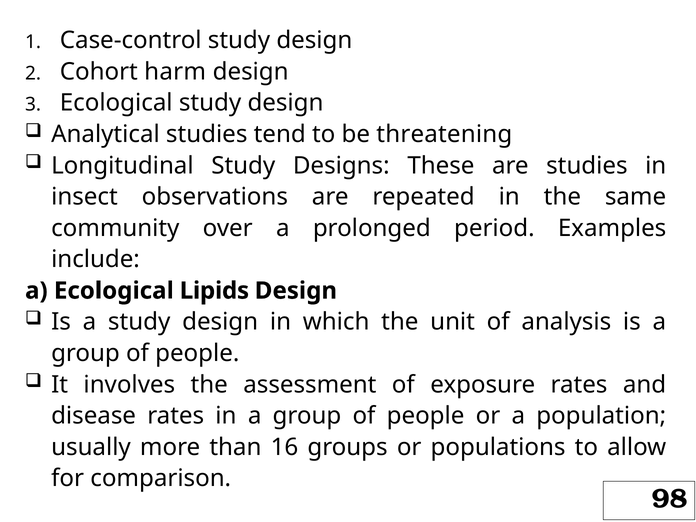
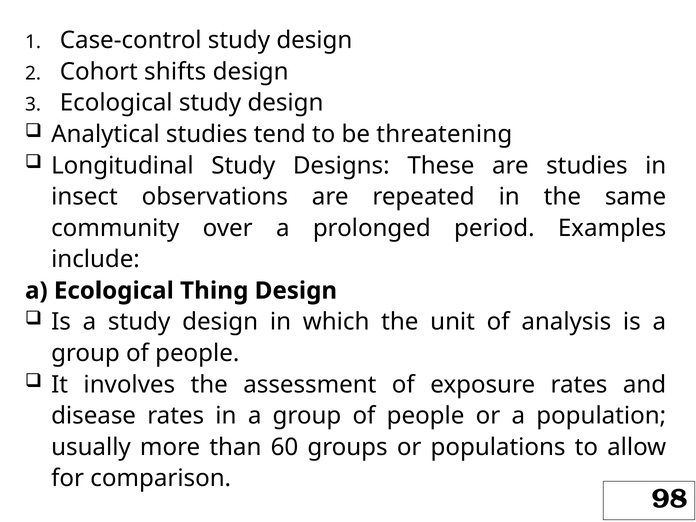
harm: harm -> shifts
Lipids: Lipids -> Thing
16: 16 -> 60
